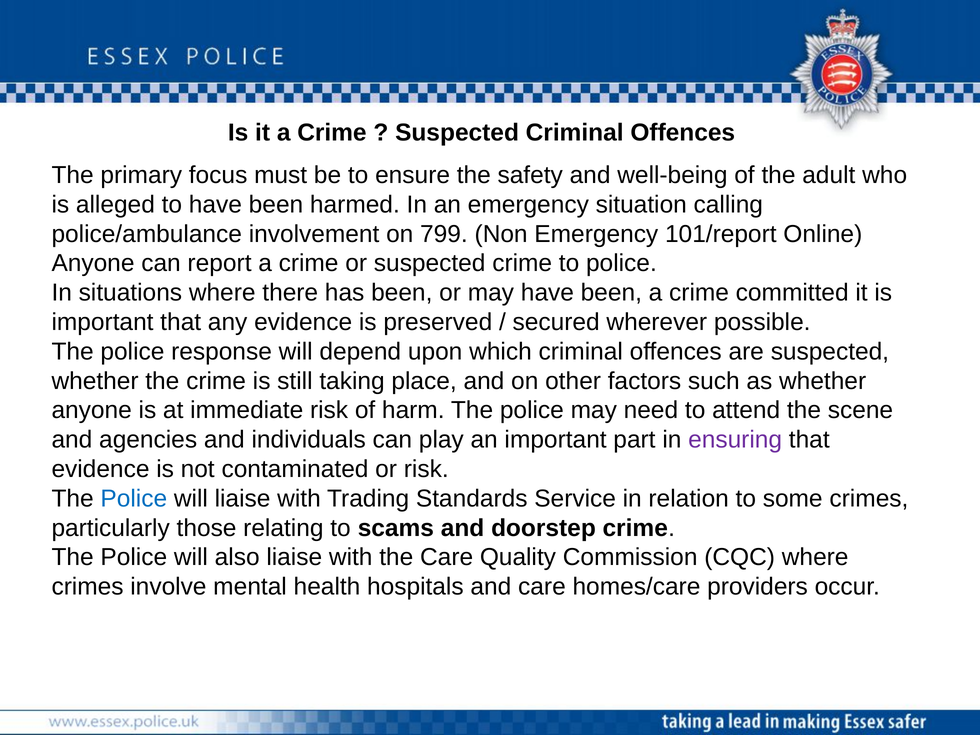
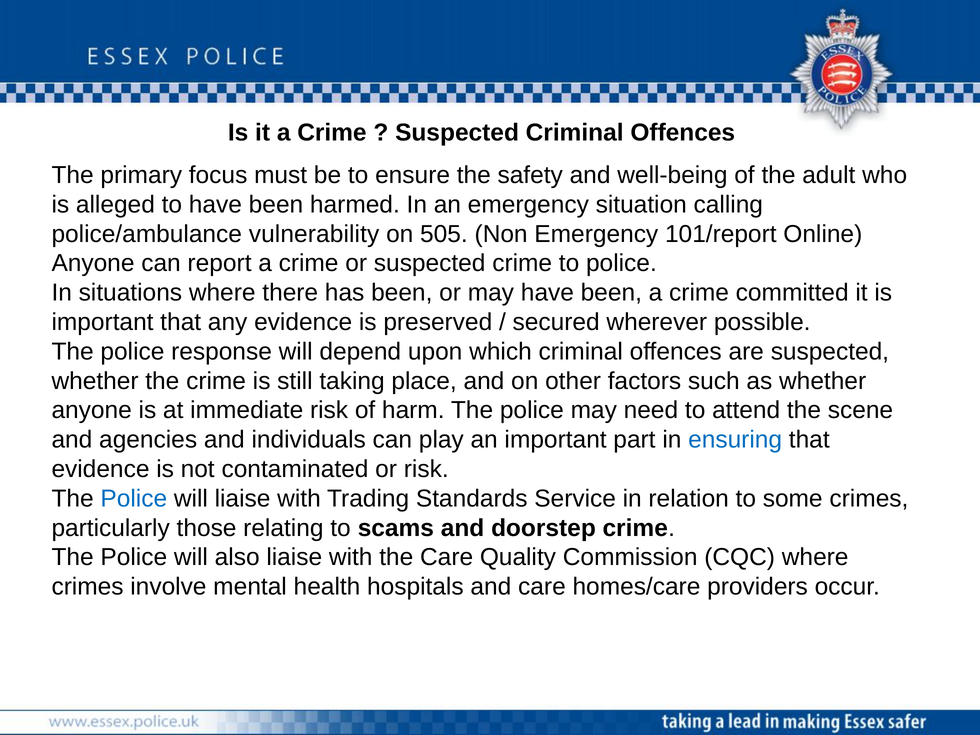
involvement: involvement -> vulnerability
799: 799 -> 505
ensuring colour: purple -> blue
